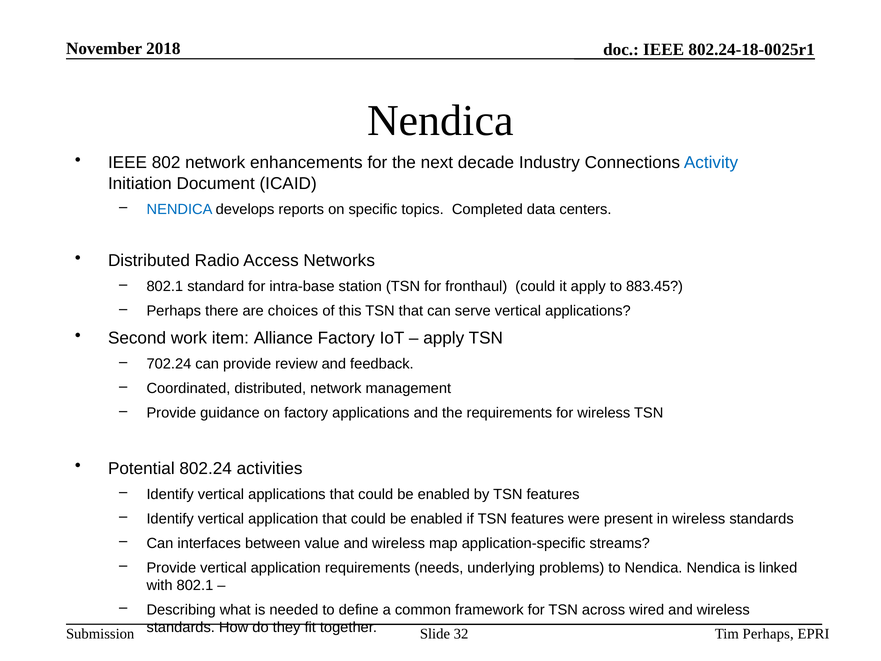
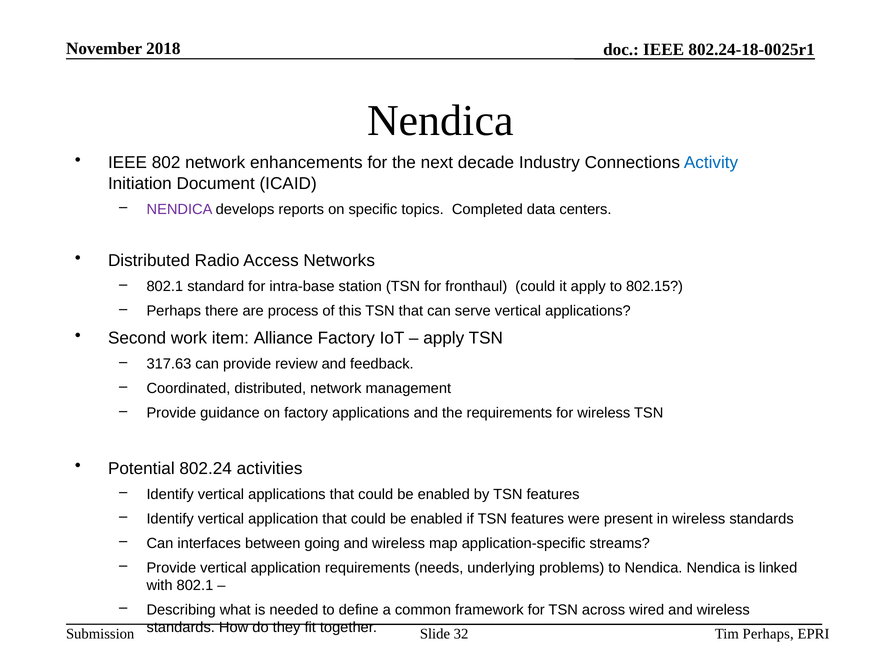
NENDICA at (180, 209) colour: blue -> purple
883.45: 883.45 -> 802.15
choices: choices -> process
702.24: 702.24 -> 317.63
value: value -> going
